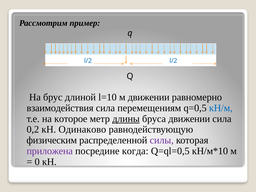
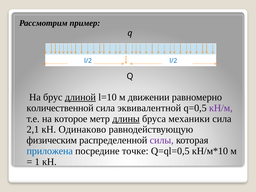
длиной underline: none -> present
взаимодействия: взаимодействия -> количественной
перемещениям: перемещениям -> эквивалентной
кН/м colour: blue -> purple
бруса движении: движении -> механики
0,2: 0,2 -> 2,1
приложена colour: purple -> blue
когда: когда -> точке
0: 0 -> 1
